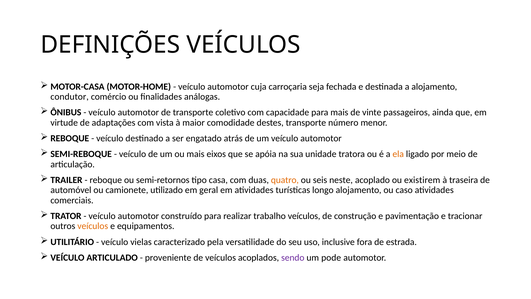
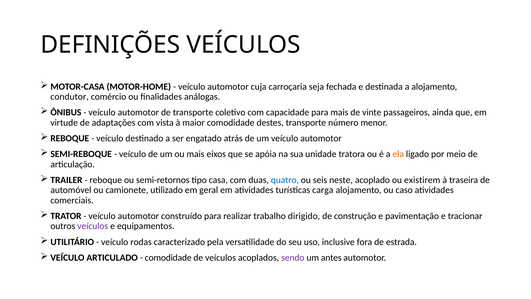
quatro colour: orange -> blue
longo: longo -> carga
trabalho veículos: veículos -> dirigido
veículos at (93, 226) colour: orange -> purple
vielas: vielas -> rodas
proveniente at (168, 257): proveniente -> comodidade
pode: pode -> antes
